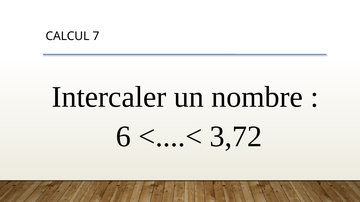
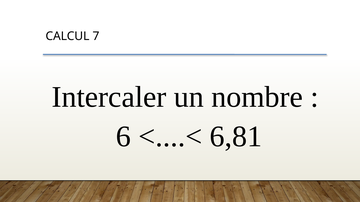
3,72: 3,72 -> 6,81
